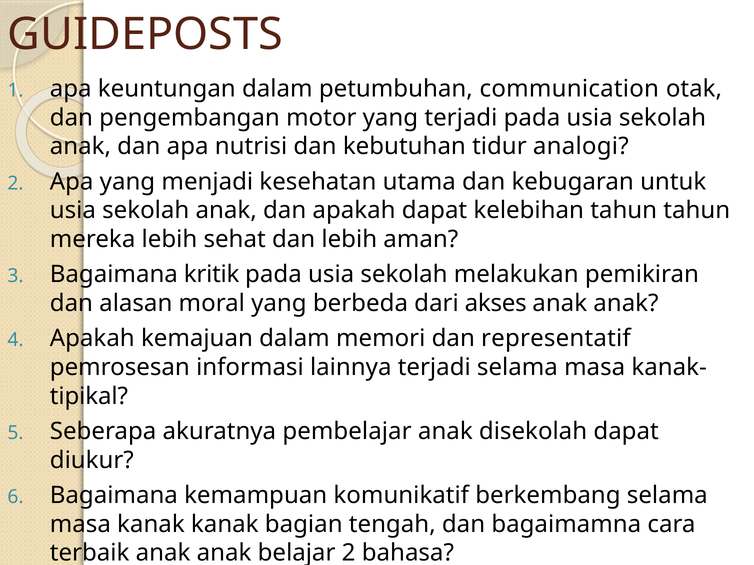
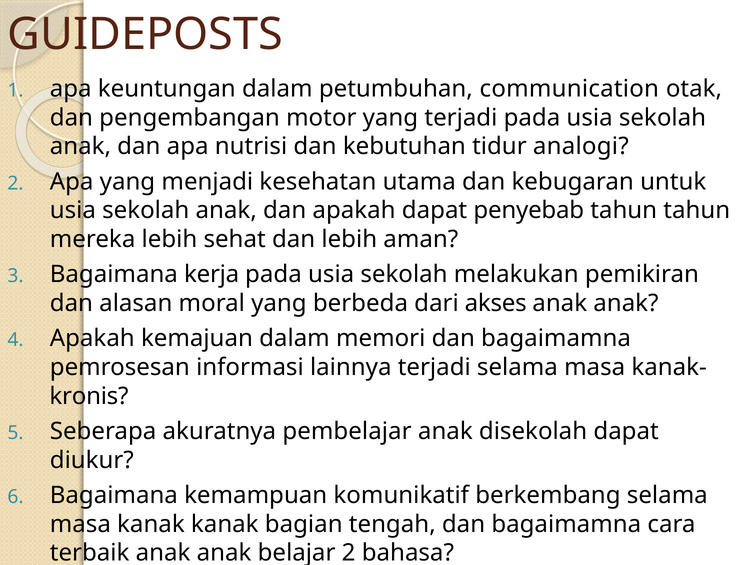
kelebihan: kelebihan -> penyebab
kritik: kritik -> kerja
memori dan representatif: representatif -> bagaimamna
tipikal: tipikal -> kronis
